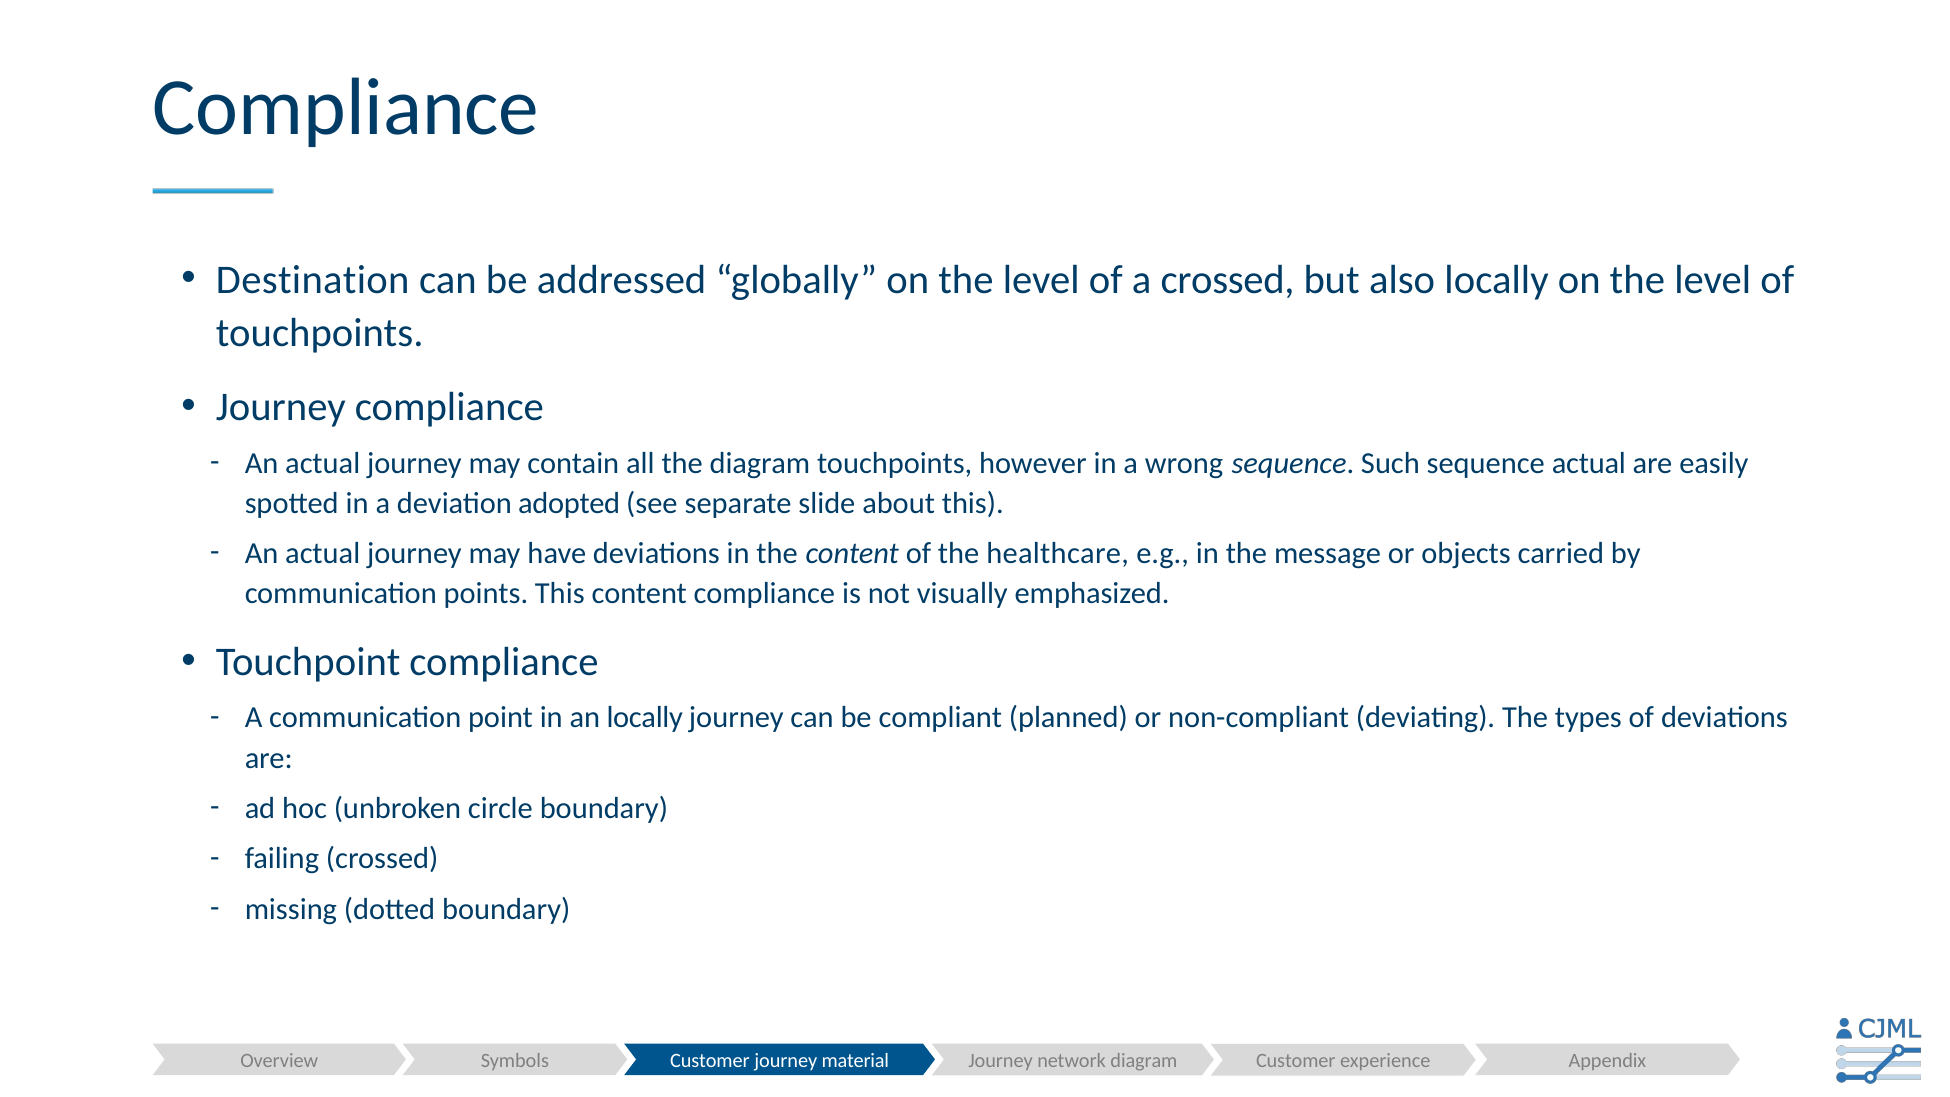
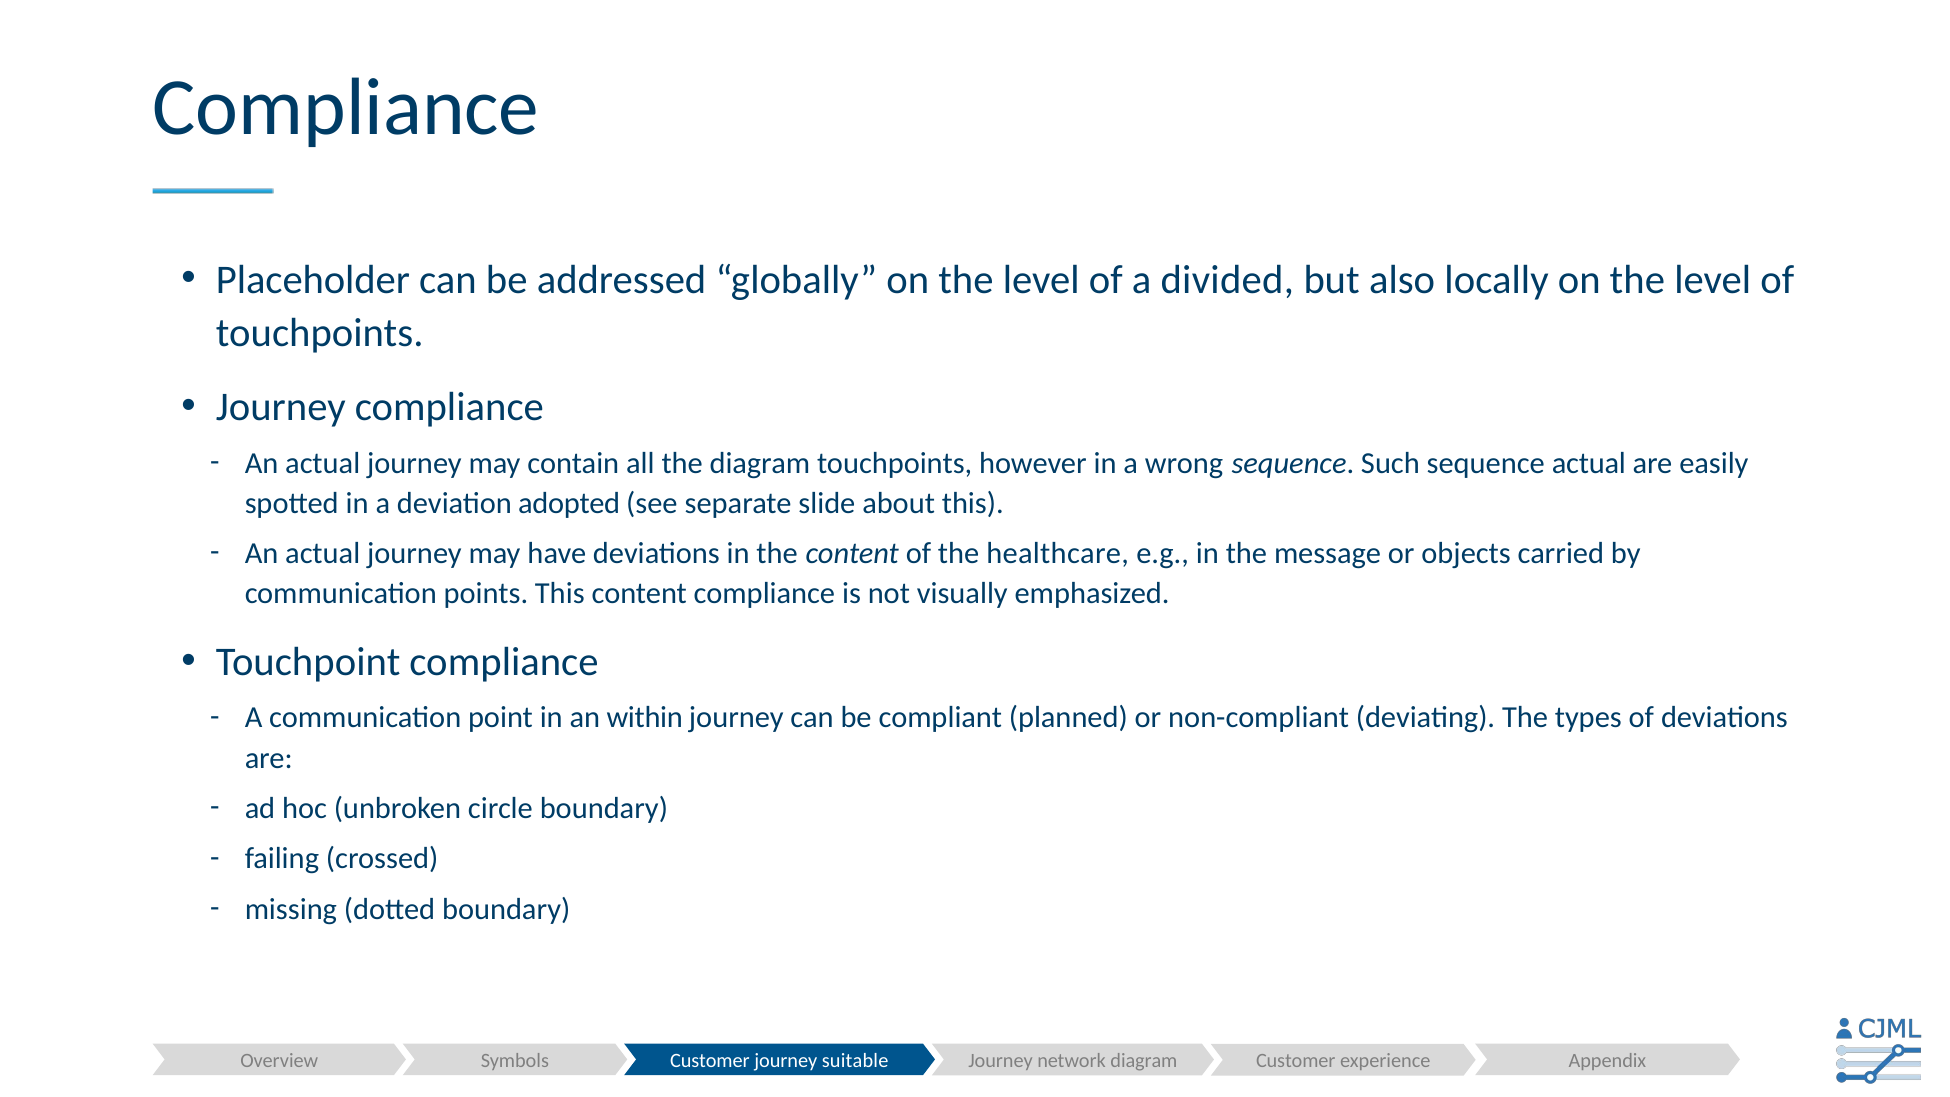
Destination: Destination -> Placeholder
a crossed: crossed -> divided
an locally: locally -> within
material: material -> suitable
